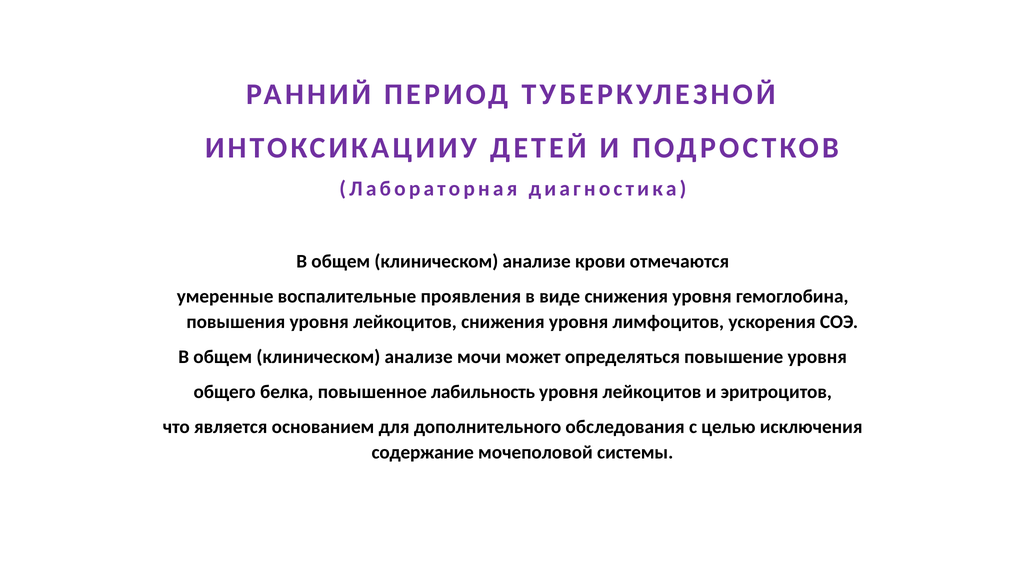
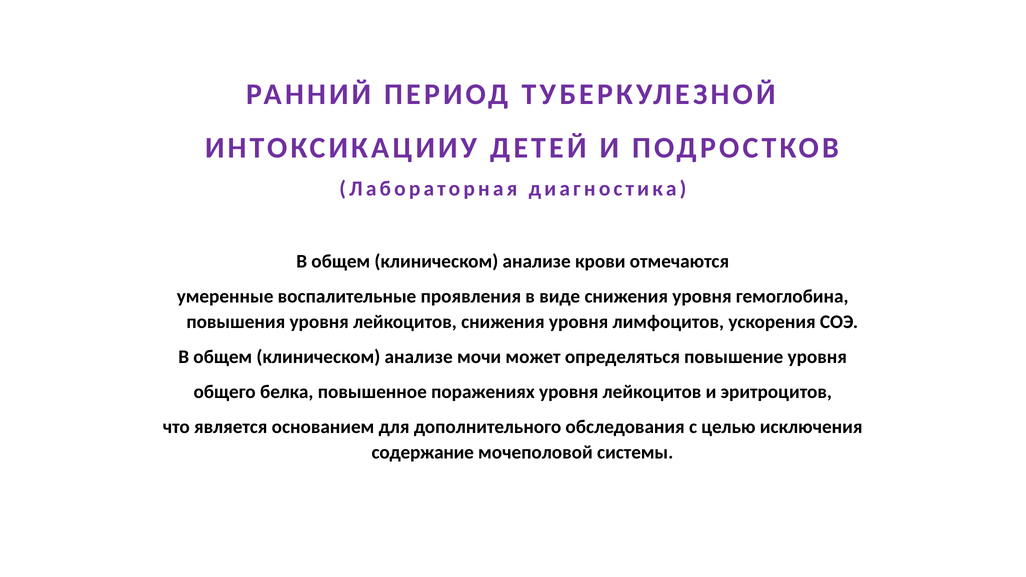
лабильность: лабильность -> поражениях
